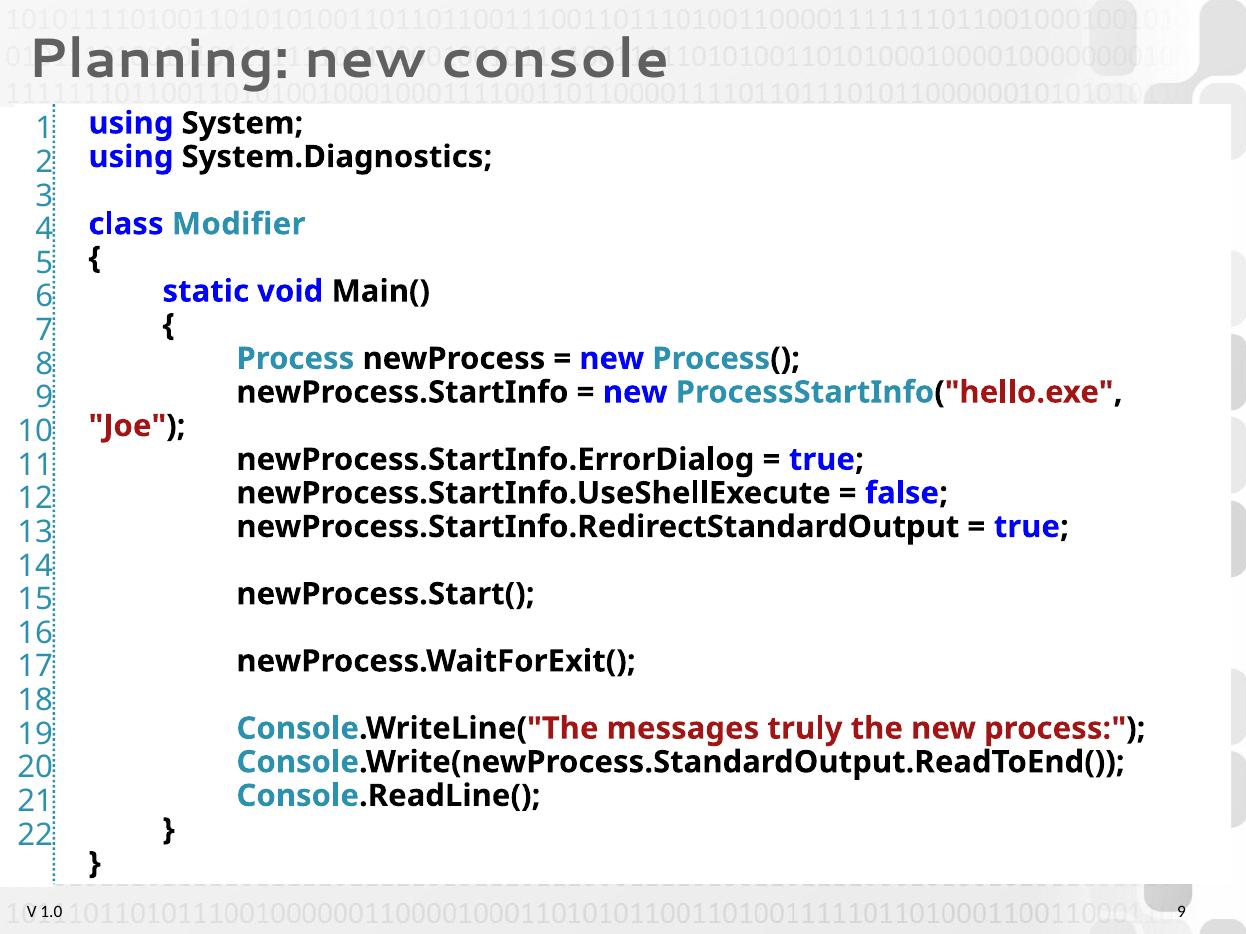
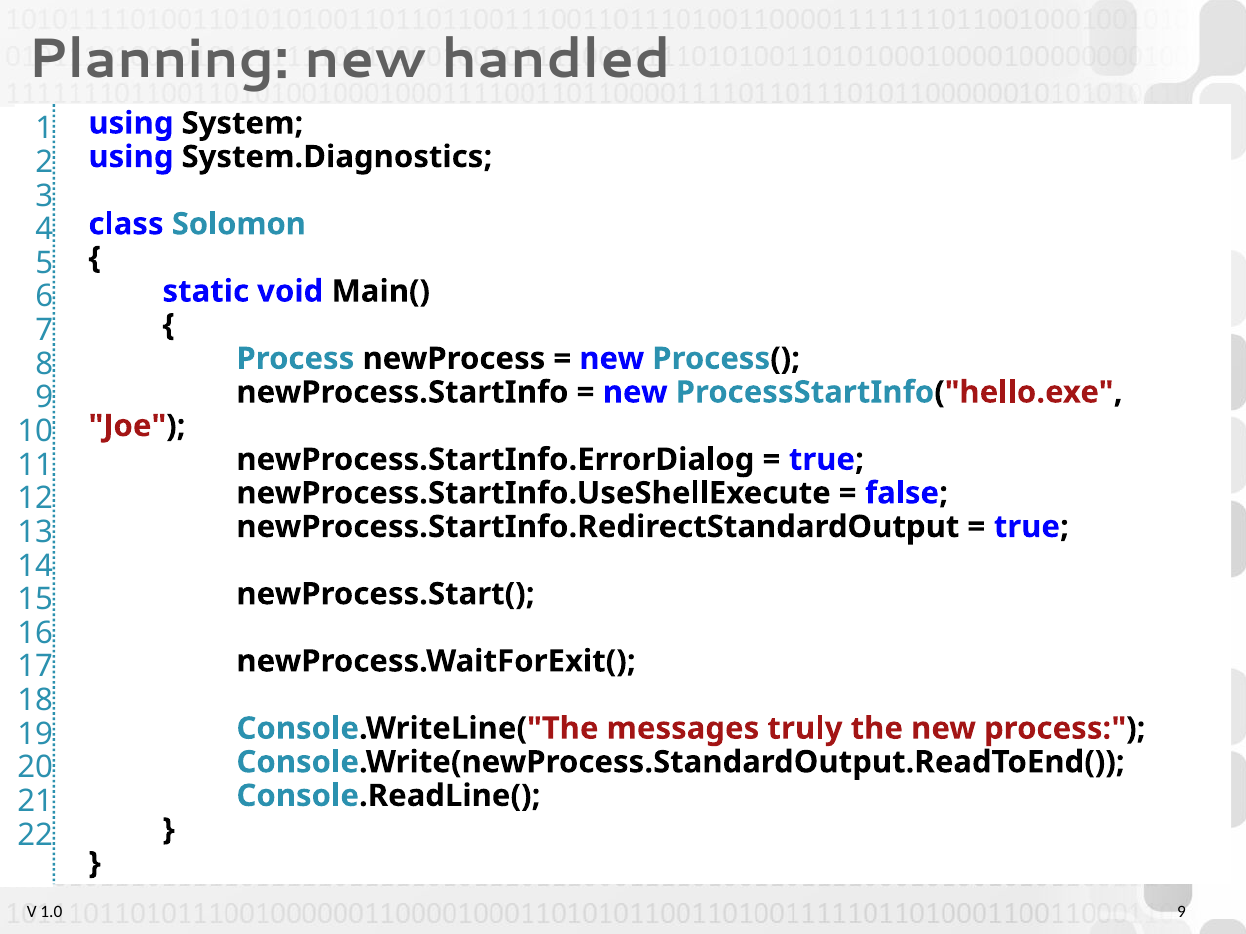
console: console -> handled
Modifier: Modifier -> Solomon
